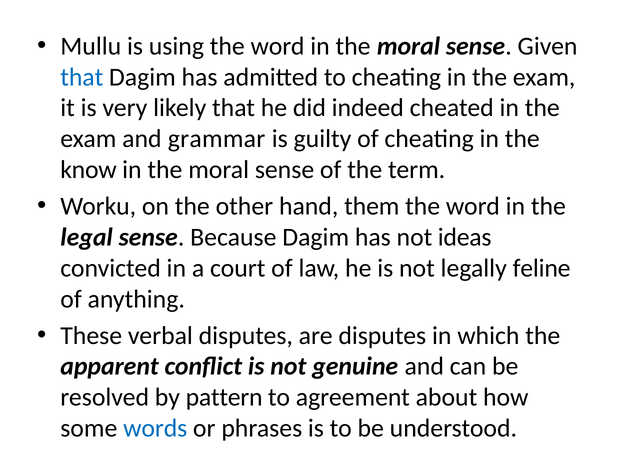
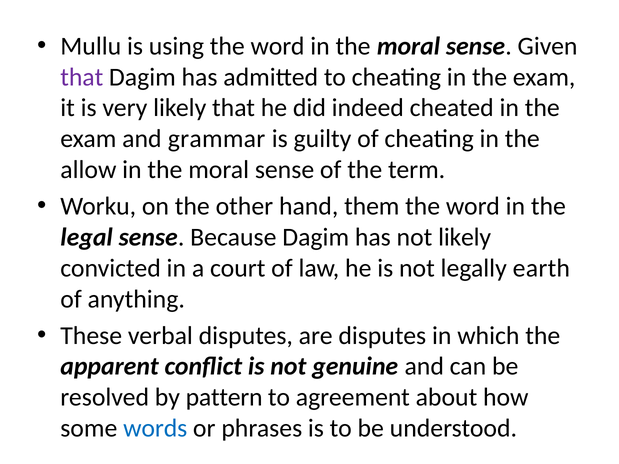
that at (82, 77) colour: blue -> purple
know: know -> allow
not ideas: ideas -> likely
feline: feline -> earth
